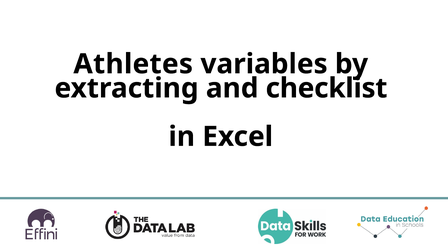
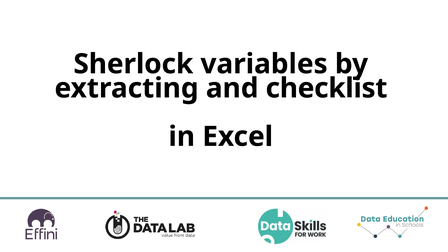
Athletes: Athletes -> Sherlock
